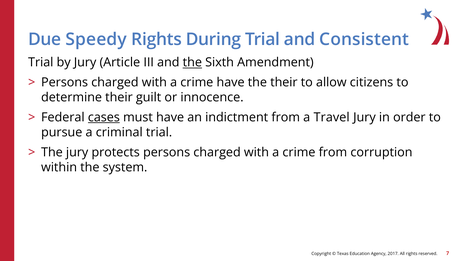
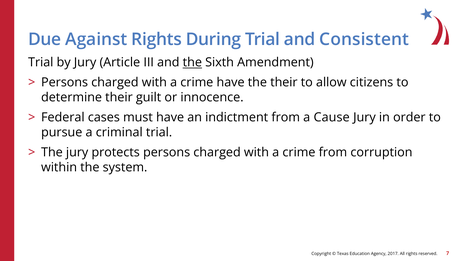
Speedy: Speedy -> Against
cases underline: present -> none
Travel: Travel -> Cause
